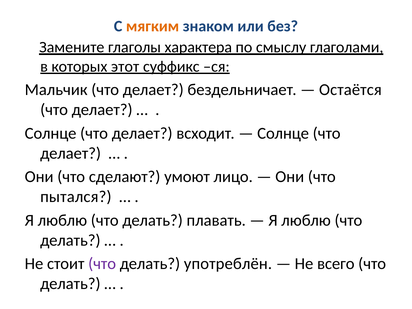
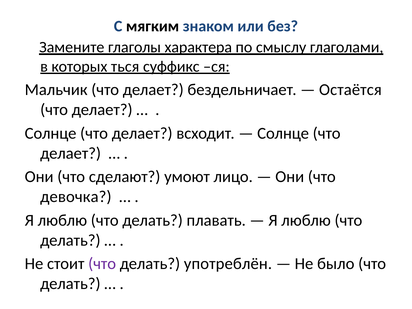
мягким colour: orange -> black
этот: этот -> ться
пытался: пытался -> девочка
всего: всего -> было
